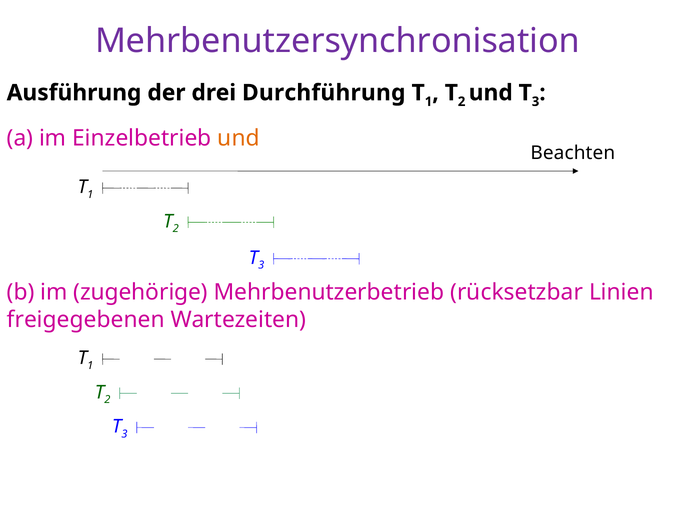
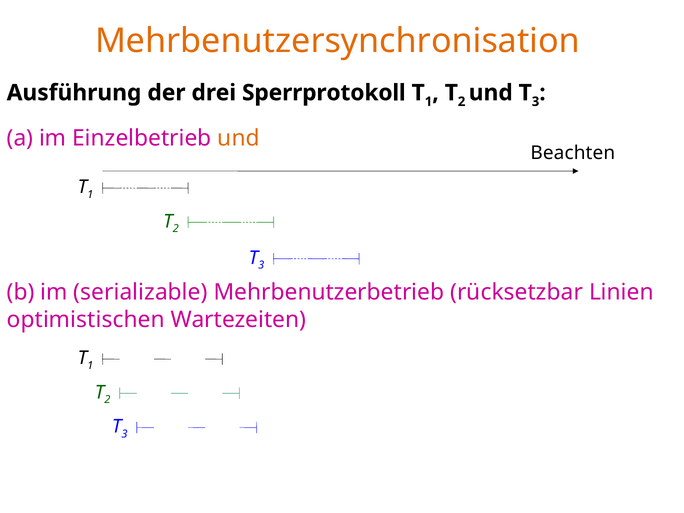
Mehrbenutzersynchronisation colour: purple -> orange
Durchführung: Durchführung -> Sperrprotokoll
zugehörige: zugehörige -> serializable
freigegebenen: freigegebenen -> optimistischen
